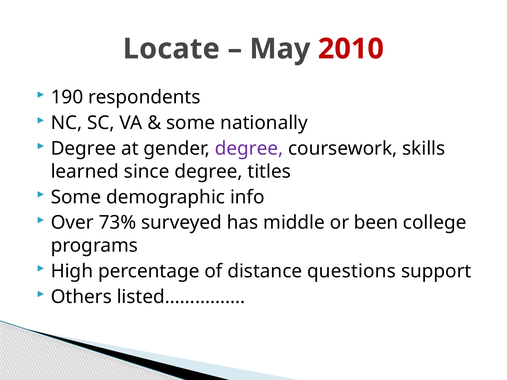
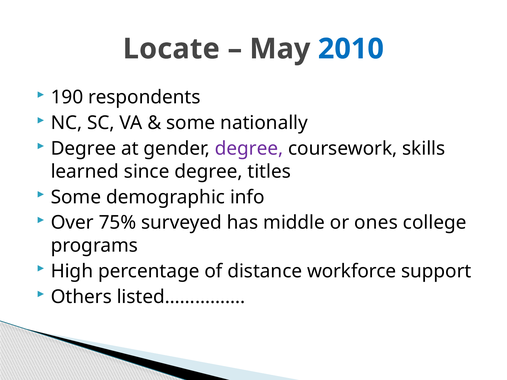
2010 colour: red -> blue
73%: 73% -> 75%
been: been -> ones
questions: questions -> workforce
